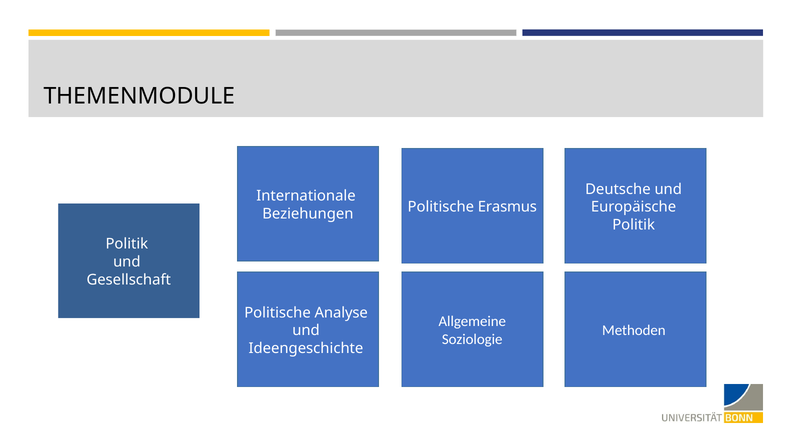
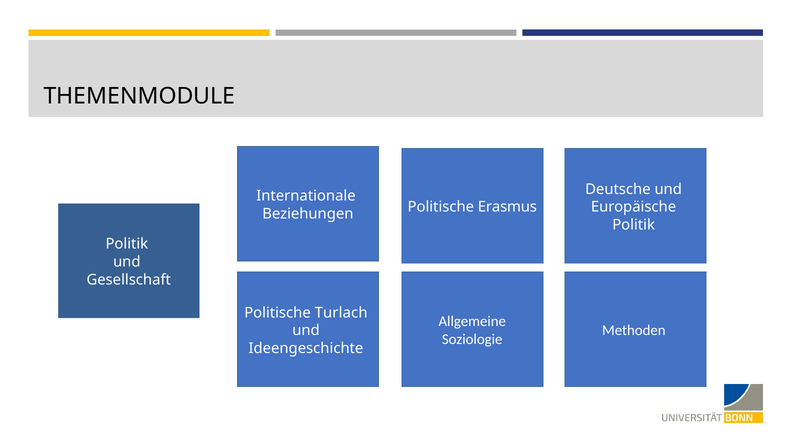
Analyse: Analyse -> Turlach
